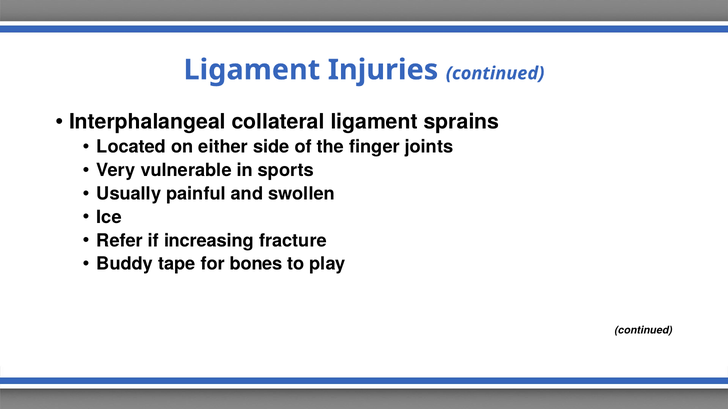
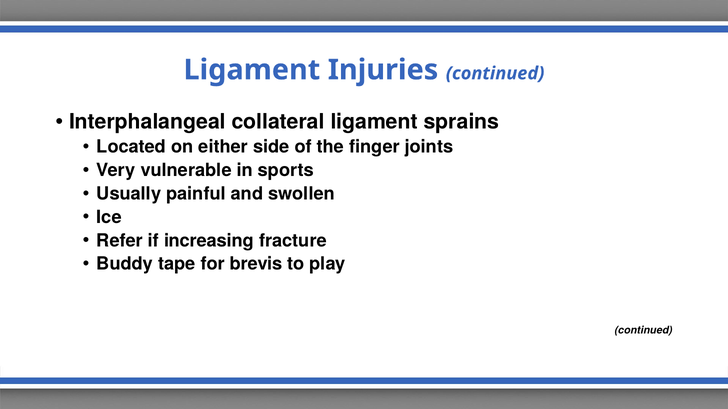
bones: bones -> brevis
